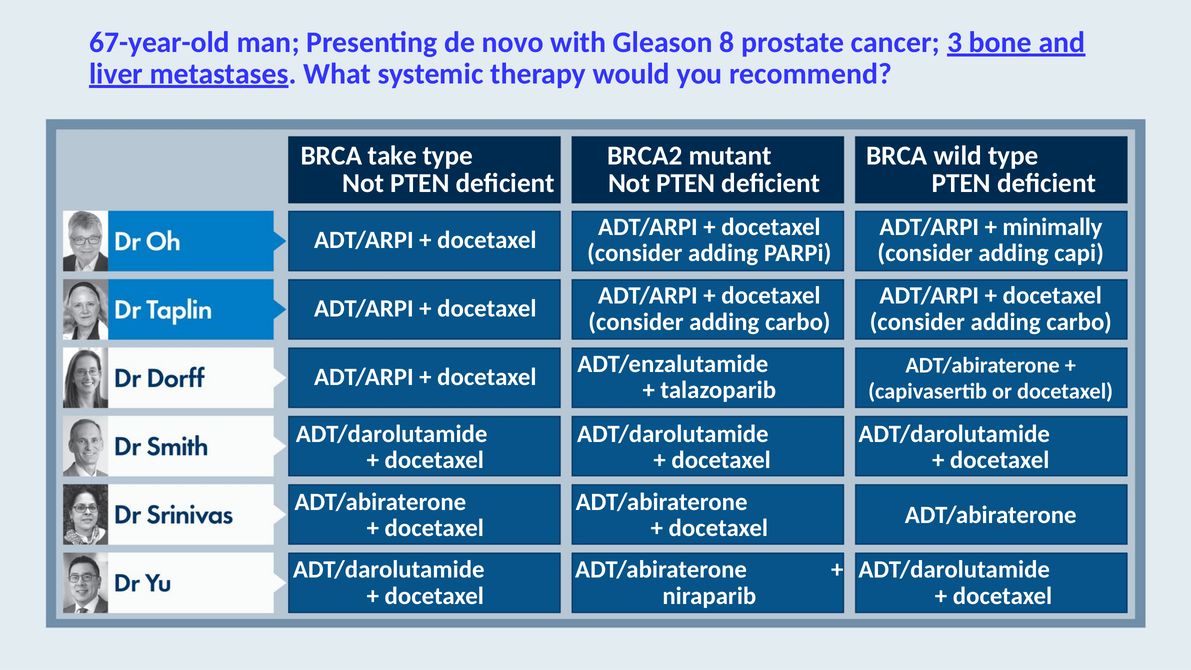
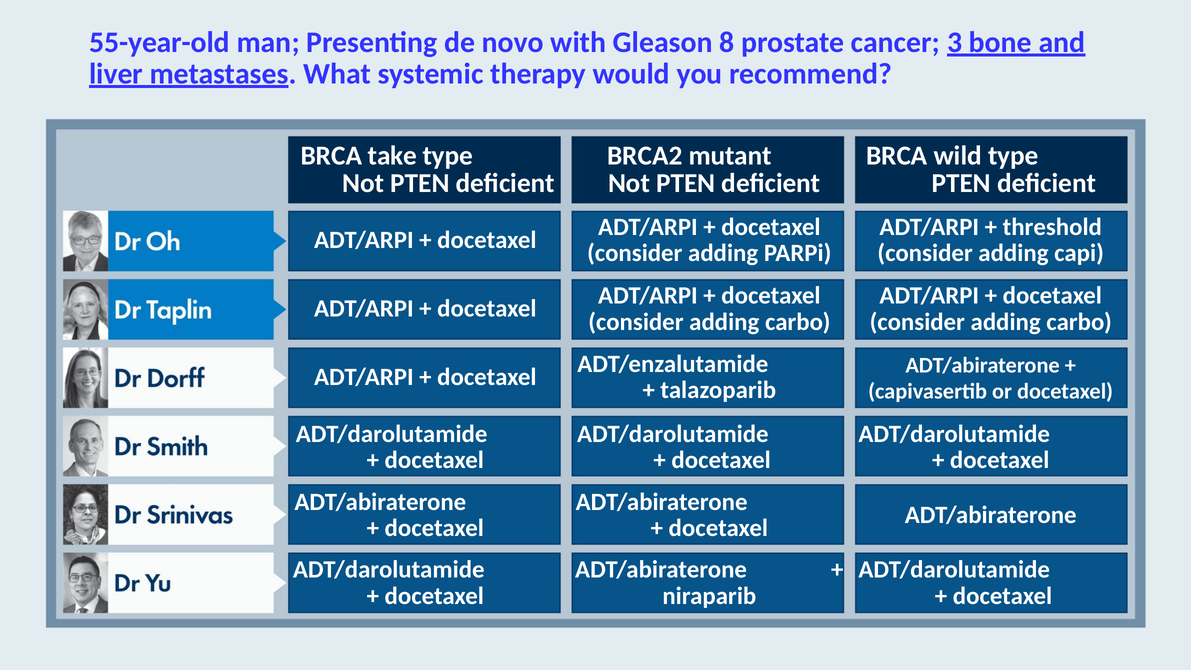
67-year-old: 67-year-old -> 55-year-old
minimally: minimally -> threshold
